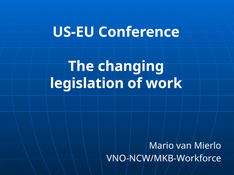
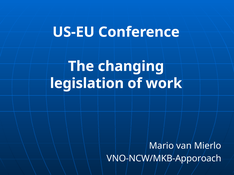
VNO-NCW/MKB-Workforce: VNO-NCW/MKB-Workforce -> VNO-NCW/MKB-Apporoach
